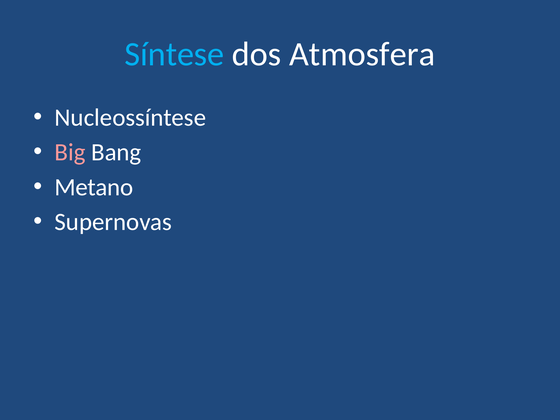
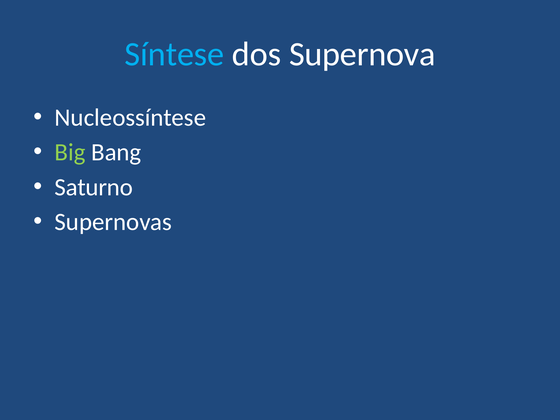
Atmosfera: Atmosfera -> Supernova
Big colour: pink -> light green
Metano: Metano -> Saturno
